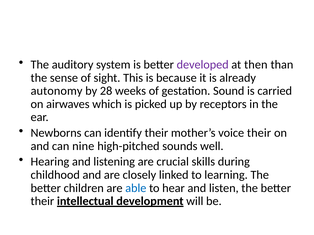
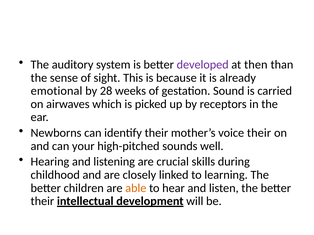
autonomy: autonomy -> emotional
nine: nine -> your
able colour: blue -> orange
